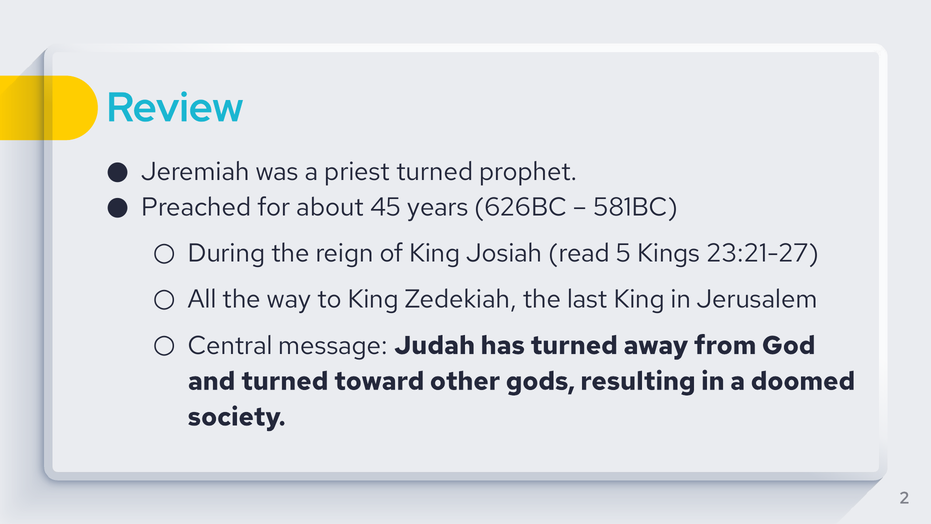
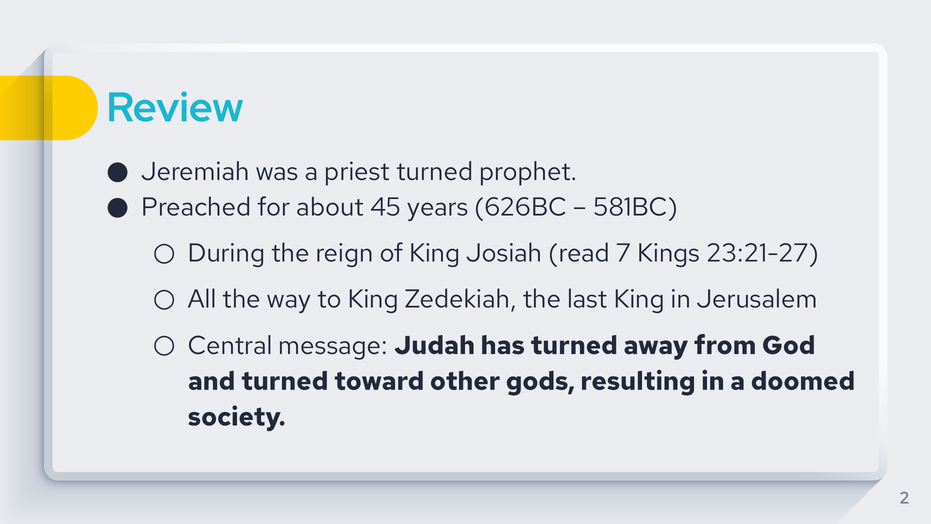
5: 5 -> 7
